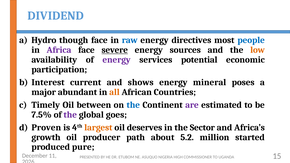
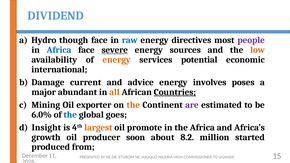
people colour: blue -> purple
Africa at (59, 50) colour: purple -> blue
energy at (117, 60) colour: purple -> orange
participation: participation -> international
Interest: Interest -> Damage
shows: shows -> advice
mineral: mineral -> involves
Countries underline: none -> present
Timely: Timely -> Mining
between: between -> exporter
the at (133, 105) colour: blue -> orange
7.5%: 7.5% -> 6.0%
the at (70, 115) colour: purple -> blue
Proven: Proven -> Insight
deserves: deserves -> promote
the Sector: Sector -> Africa
path: path -> soon
5.2: 5.2 -> 8.2
pure: pure -> from
